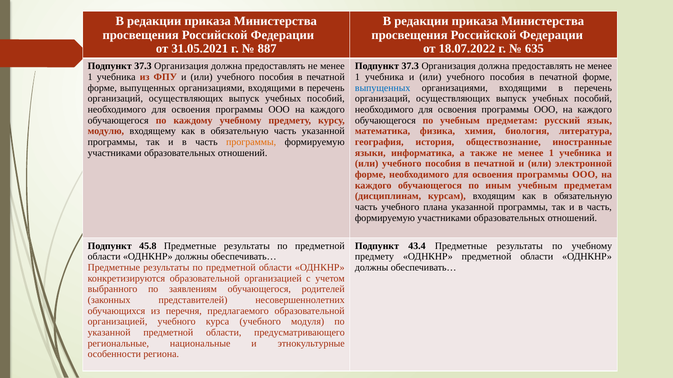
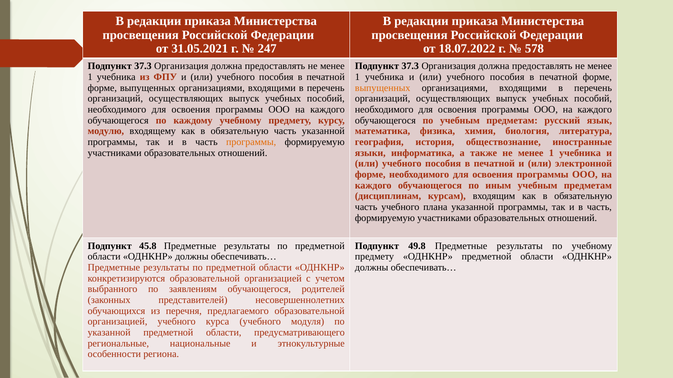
887: 887 -> 247
635: 635 -> 578
выпущенных at (383, 88) colour: blue -> orange
43.4: 43.4 -> 49.8
